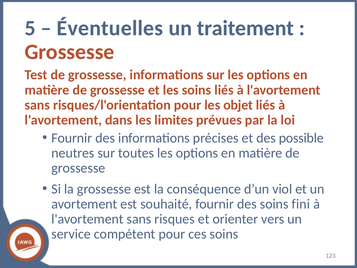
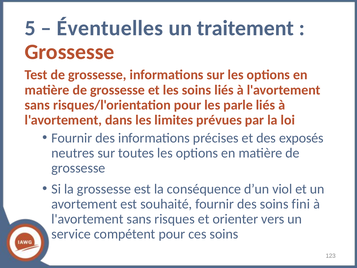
objet: objet -> parle
possible: possible -> exposés
